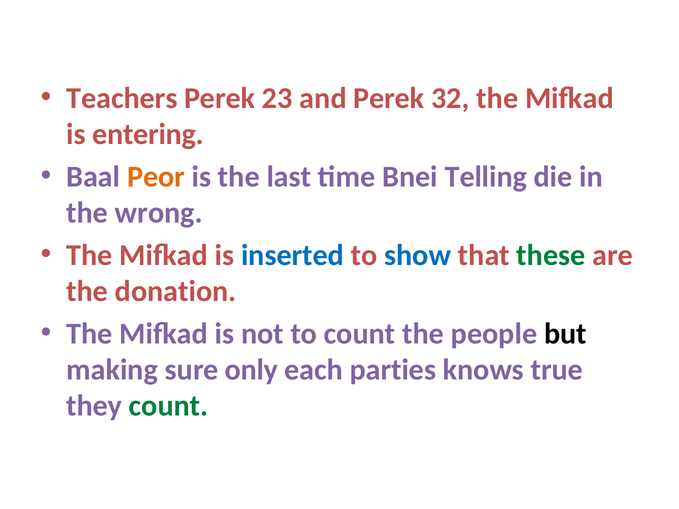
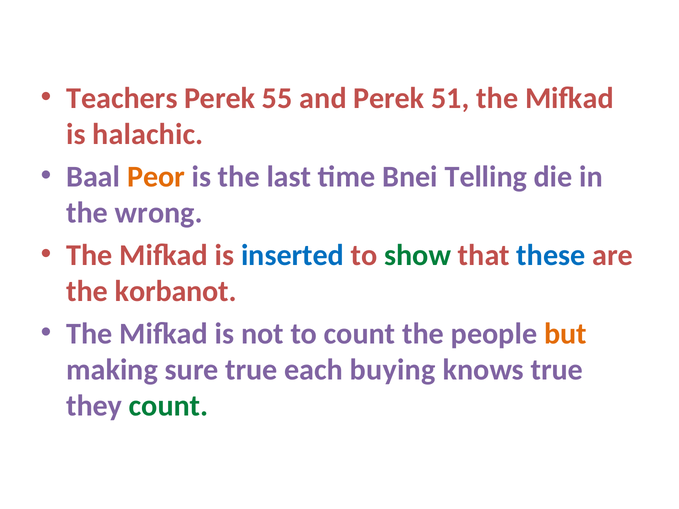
23: 23 -> 55
32: 32 -> 51
entering: entering -> halachic
show colour: blue -> green
these colour: green -> blue
donation: donation -> korbanot
but colour: black -> orange
sure only: only -> true
parties: parties -> buying
